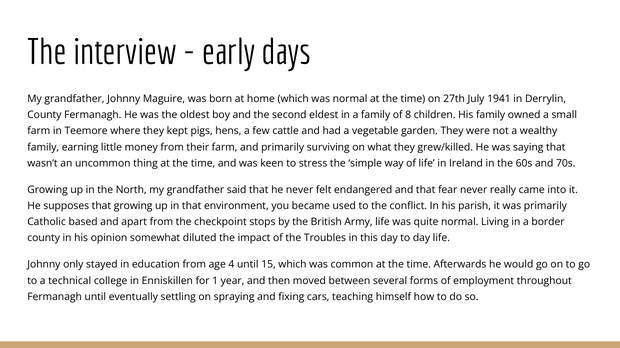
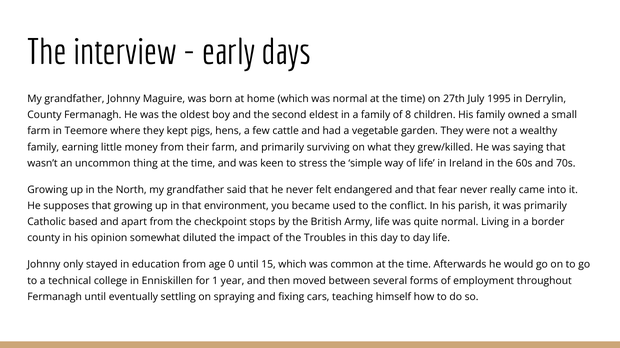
1941: 1941 -> 1995
4: 4 -> 0
